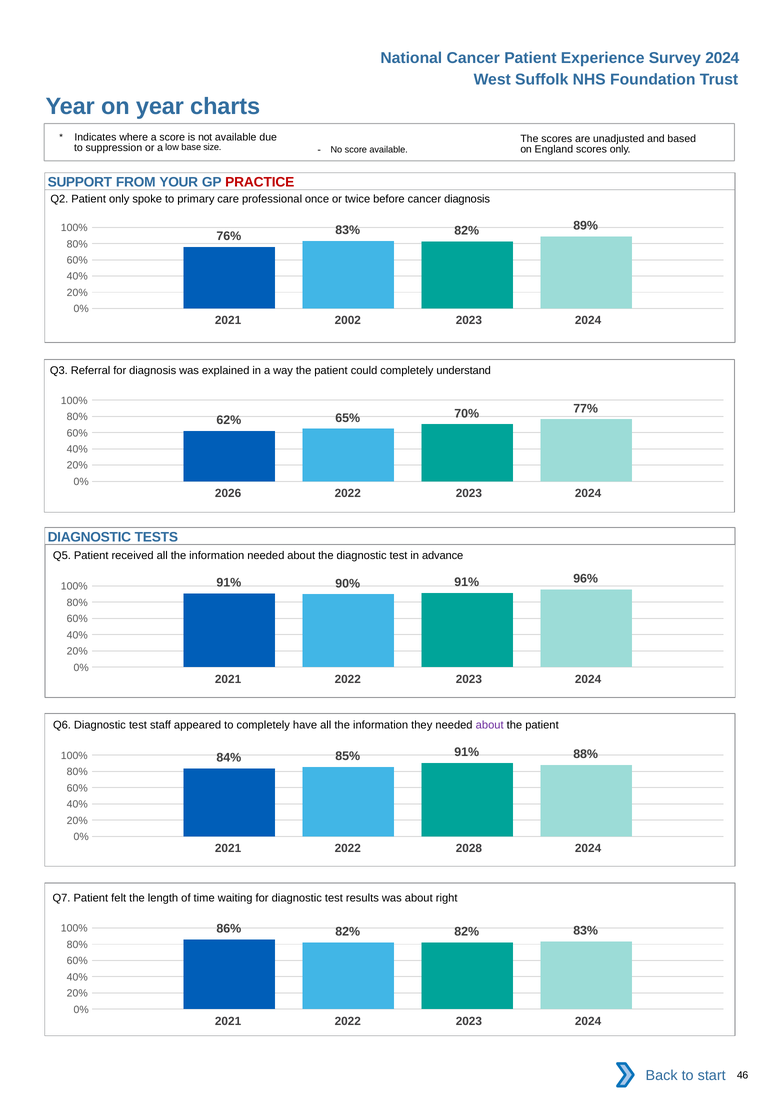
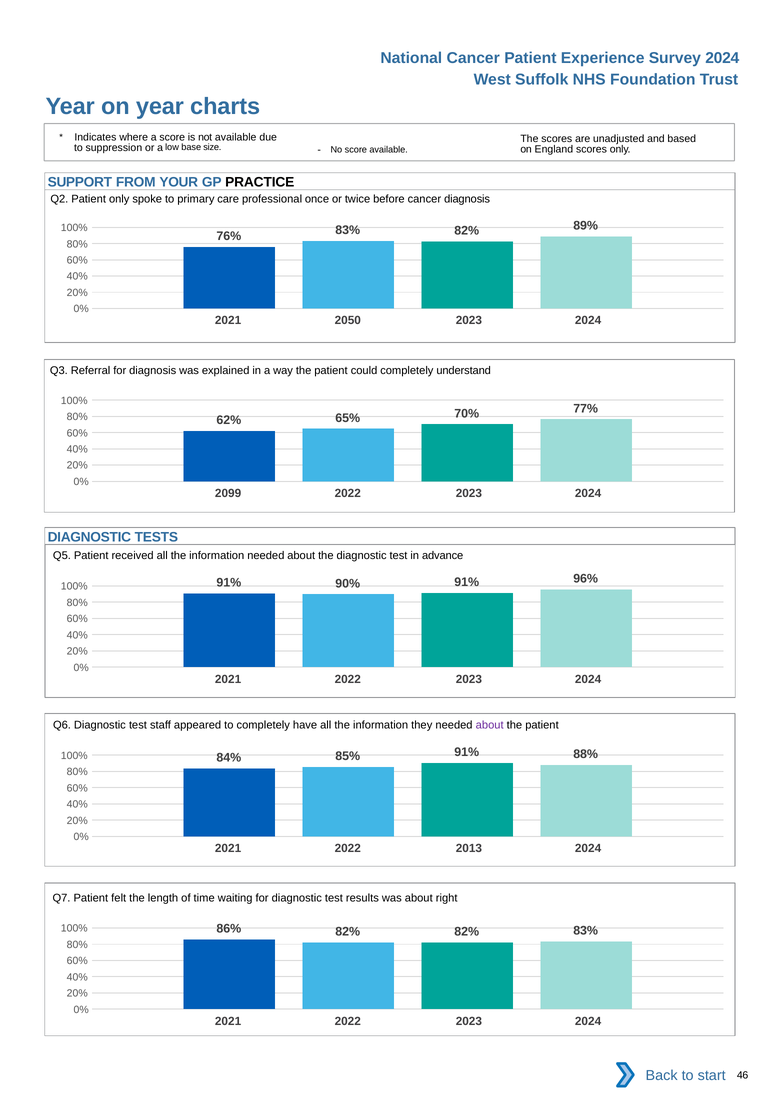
PRACTICE colour: red -> black
2002: 2002 -> 2050
2026: 2026 -> 2099
2028: 2028 -> 2013
